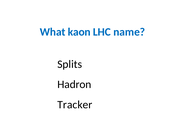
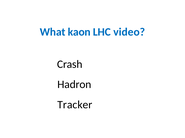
name: name -> video
Splits: Splits -> Crash
